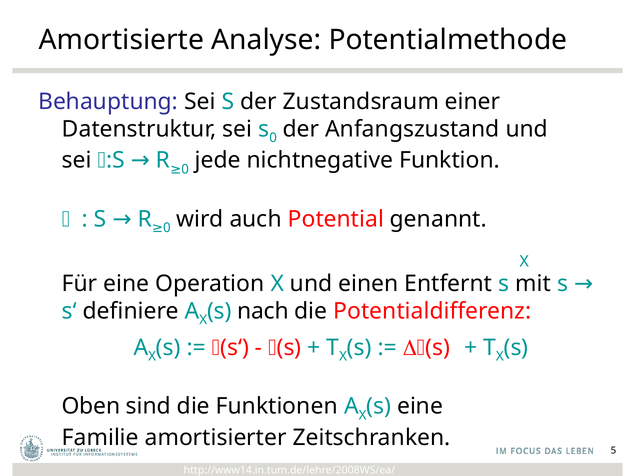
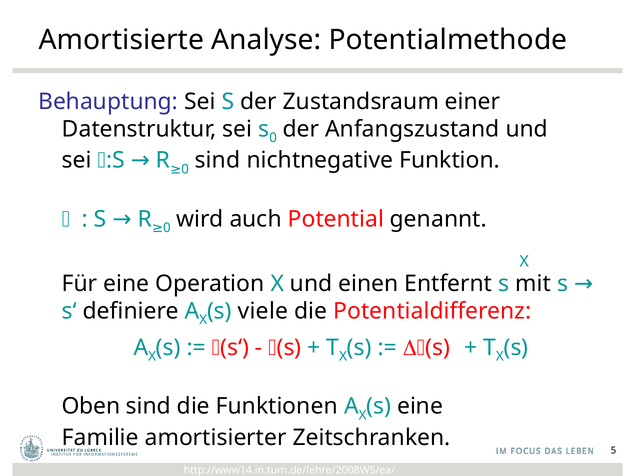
jede at (218, 160): jede -> sind
nach: nach -> viele
